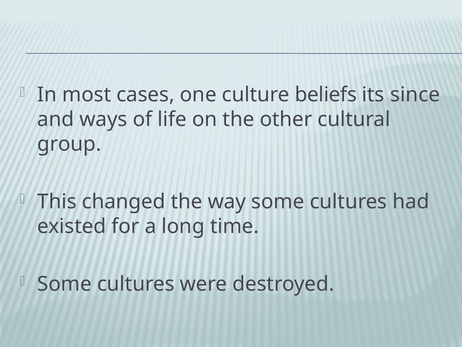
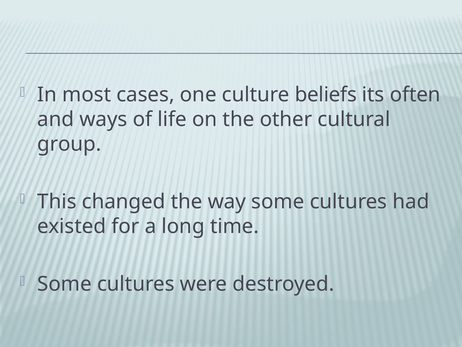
since: since -> often
